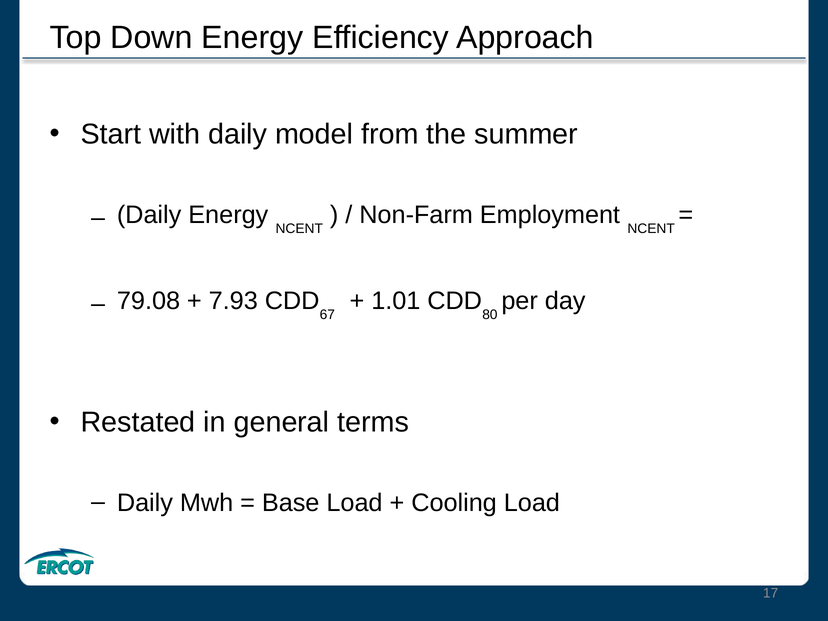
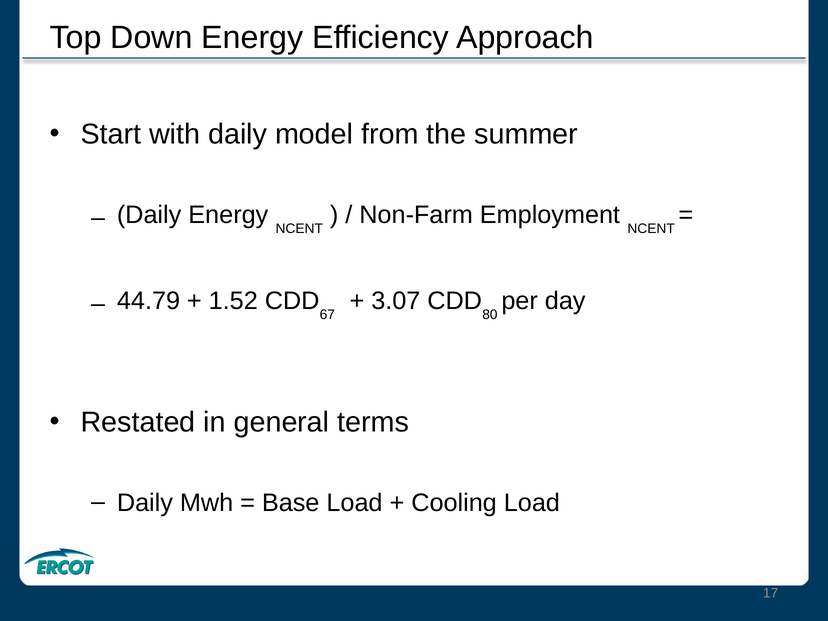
1.01: 1.01 -> 3.07
79.08: 79.08 -> 44.79
7.93: 7.93 -> 1.52
